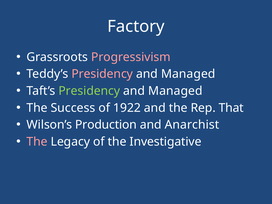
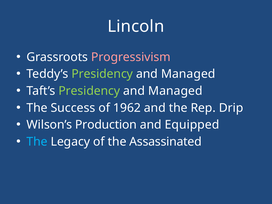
Factory: Factory -> Lincoln
Presidency at (102, 74) colour: pink -> light green
1922: 1922 -> 1962
That: That -> Drip
Anarchist: Anarchist -> Equipped
The at (37, 142) colour: pink -> light blue
Investigative: Investigative -> Assassinated
